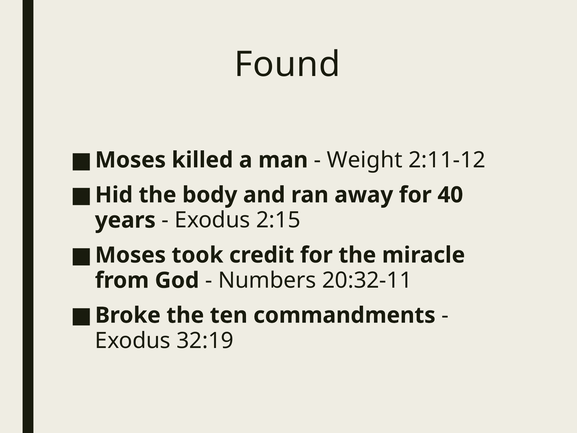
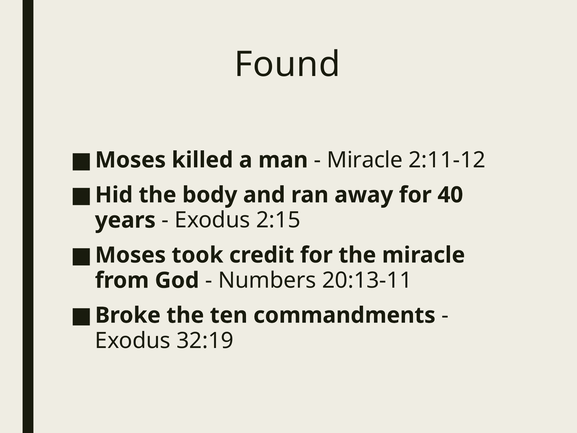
Weight at (365, 160): Weight -> Miracle
20:32-11: 20:32-11 -> 20:13-11
